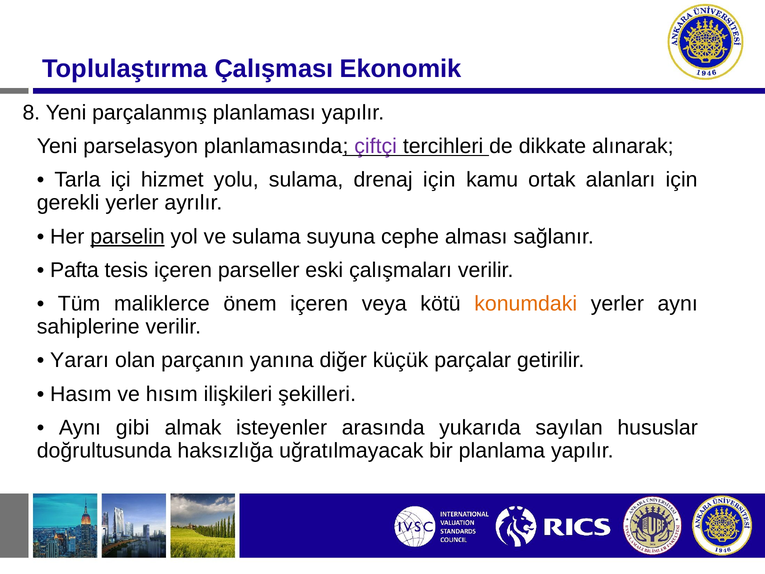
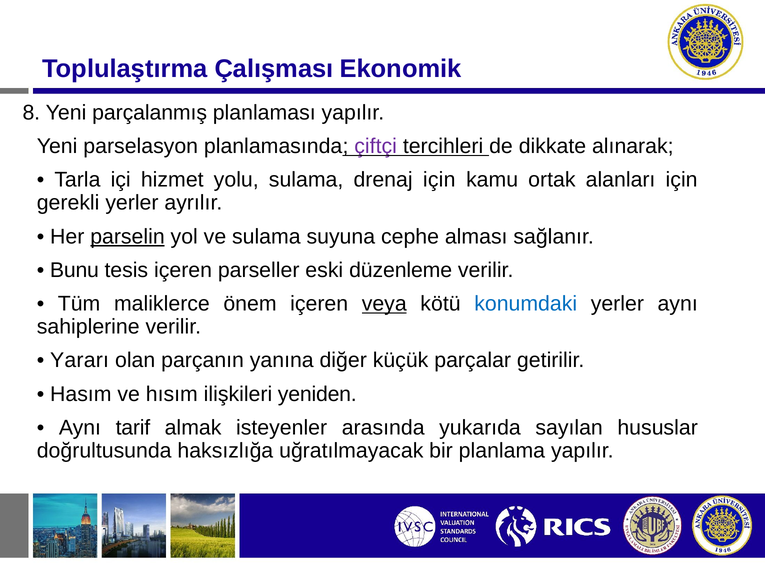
Pafta: Pafta -> Bunu
çalışmaları: çalışmaları -> düzenleme
veya underline: none -> present
konumdaki colour: orange -> blue
şekilleri: şekilleri -> yeniden
gibi: gibi -> tarif
